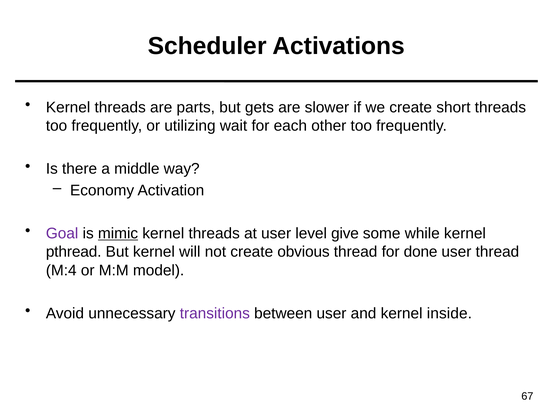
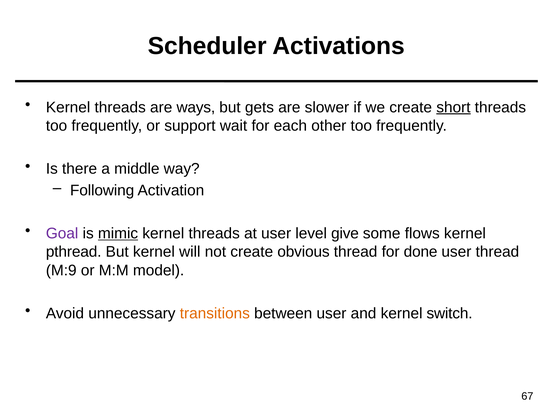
parts: parts -> ways
short underline: none -> present
utilizing: utilizing -> support
Economy: Economy -> Following
while: while -> flows
M:4: M:4 -> M:9
transitions colour: purple -> orange
inside: inside -> switch
